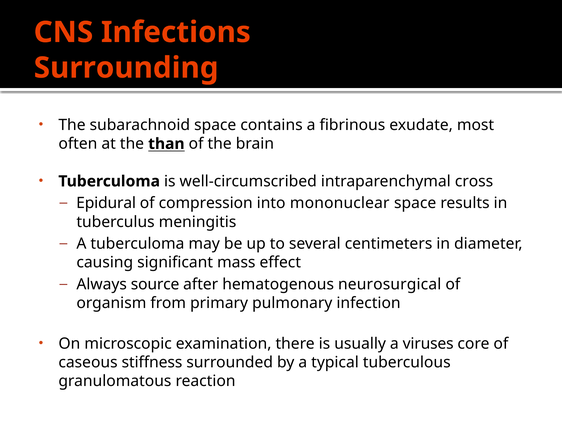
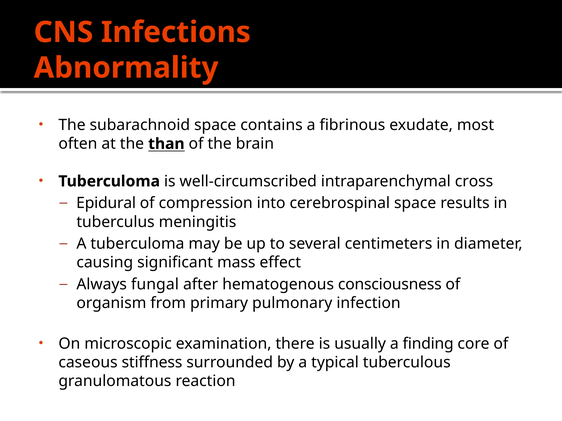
Surrounding: Surrounding -> Abnormality
mononuclear: mononuclear -> cerebrospinal
source: source -> fungal
neurosurgical: neurosurgical -> consciousness
viruses: viruses -> finding
